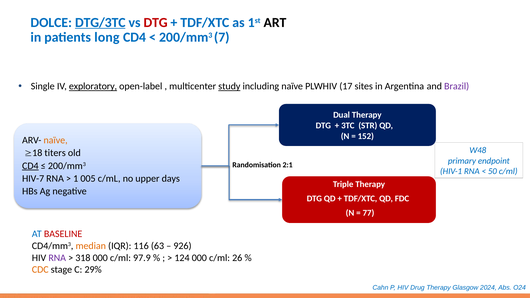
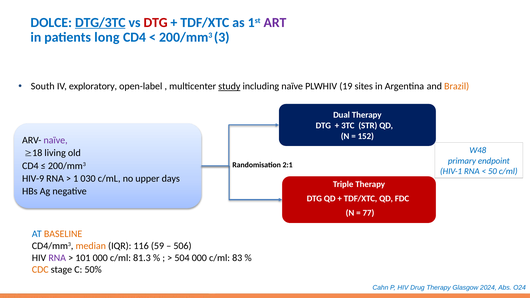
ART colour: black -> purple
7: 7 -> 3
Single: Single -> South
exploratory underline: present -> none
17: 17 -> 19
Brazil colour: purple -> orange
naïve at (56, 140) colour: orange -> purple
titers: titers -> living
CD4 at (30, 166) underline: present -> none
HIV-7: HIV-7 -> HIV-9
005: 005 -> 030
BASELINE colour: red -> orange
63: 63 -> 59
926: 926 -> 506
318: 318 -> 101
97.9: 97.9 -> 81.3
124: 124 -> 504
26: 26 -> 83
29%: 29% -> 50%
